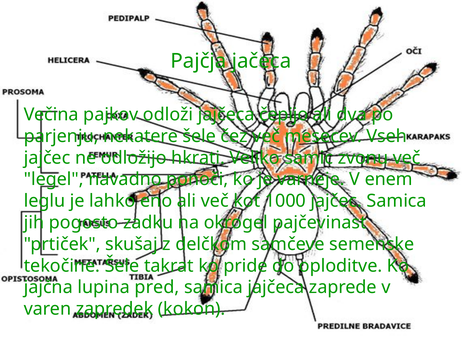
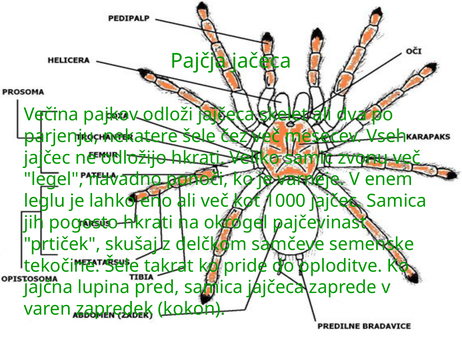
čepijo: čepijo -> skelet
pogosto zadku: zadku -> hkrati
